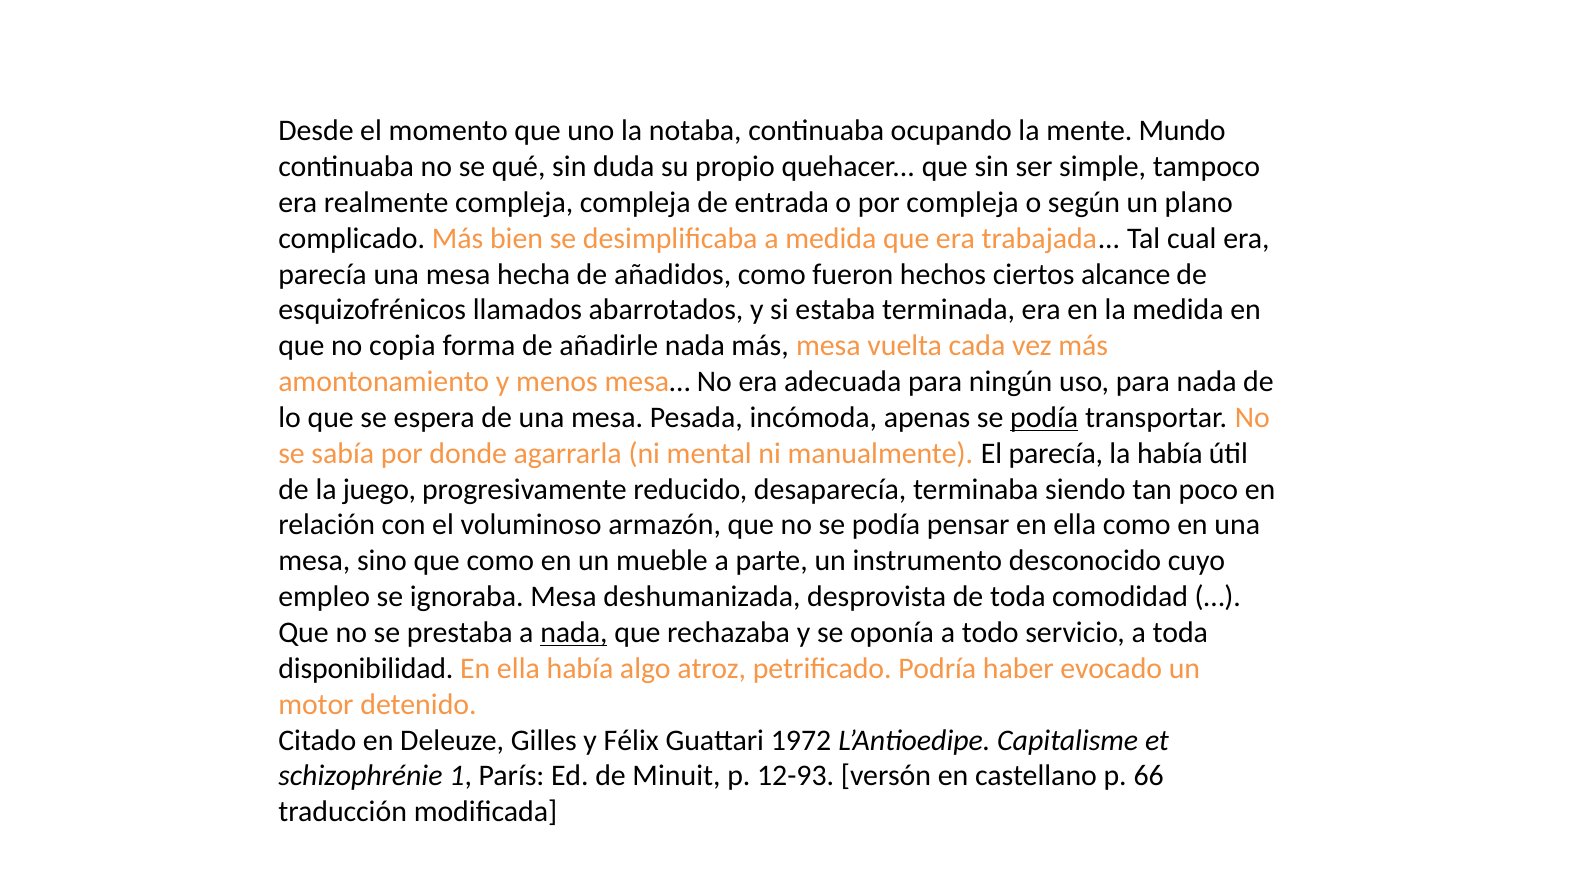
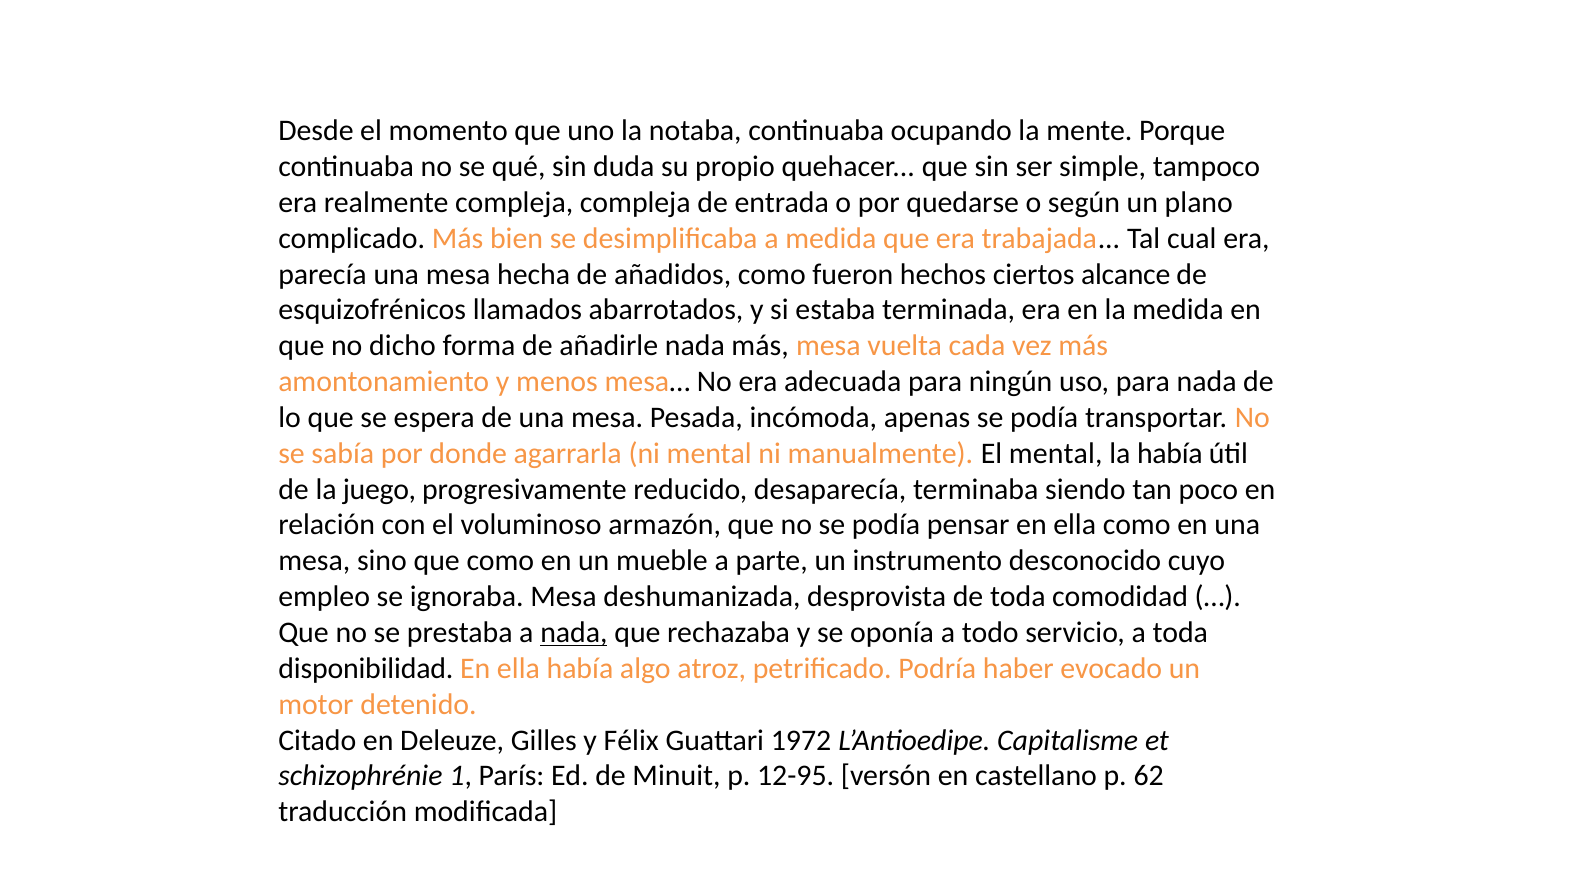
Mundo: Mundo -> Porque
por compleja: compleja -> quedarse
copia: copia -> dicho
podía at (1044, 417) underline: present -> none
El parecía: parecía -> mental
12-93: 12-93 -> 12-95
66: 66 -> 62
